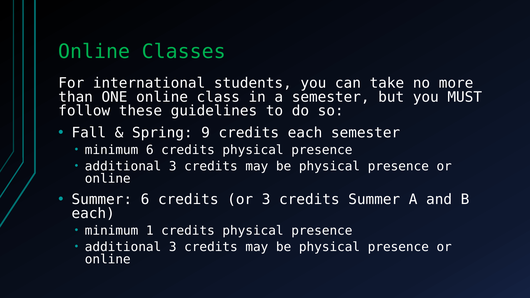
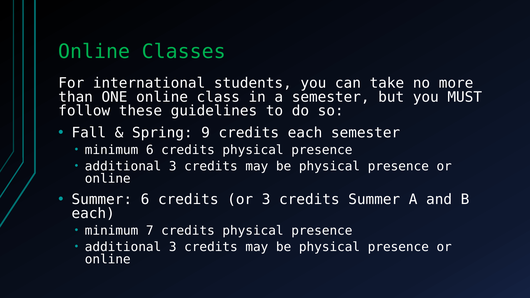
1: 1 -> 7
